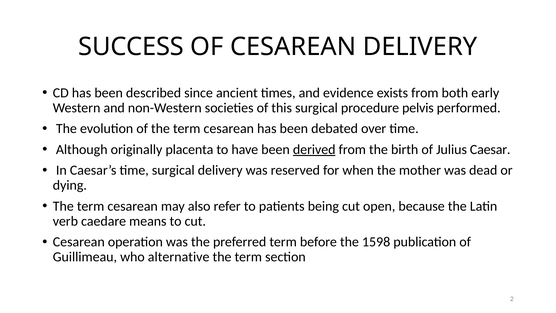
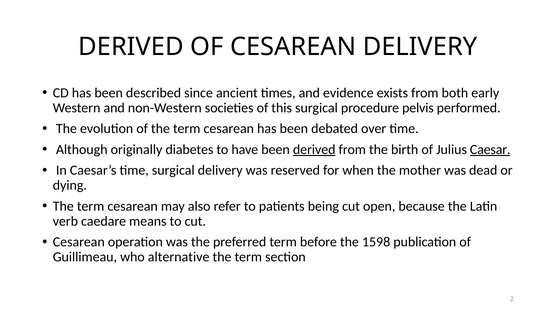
SUCCESS at (131, 47): SUCCESS -> DERIVED
placenta: placenta -> diabetes
Caesar underline: none -> present
